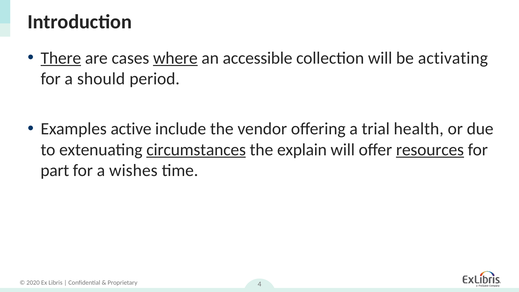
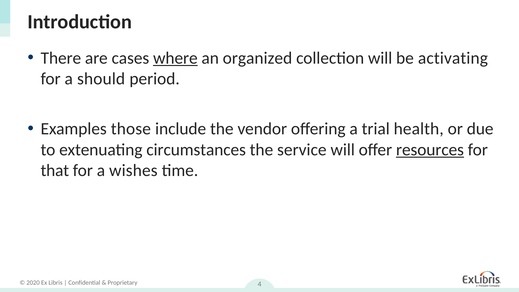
There underline: present -> none
accessible: accessible -> organized
active: active -> those
circumstances underline: present -> none
explain: explain -> service
part: part -> that
